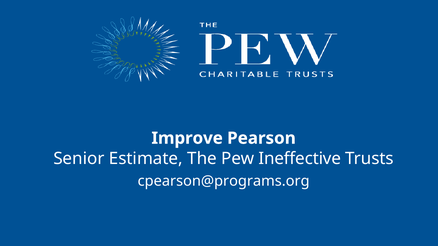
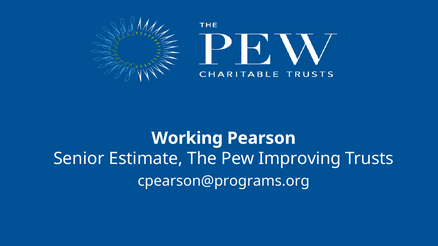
Improve: Improve -> Working
Ineffective: Ineffective -> Improving
